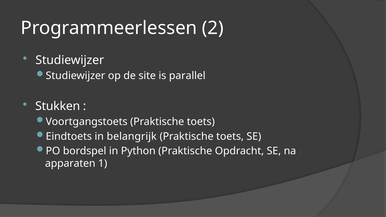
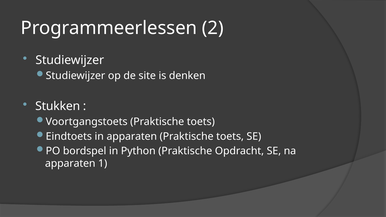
parallel: parallel -> denken
in belangrijk: belangrijk -> apparaten
